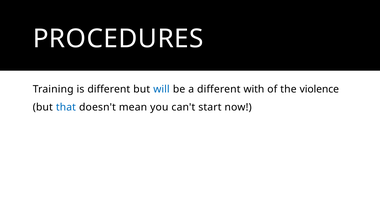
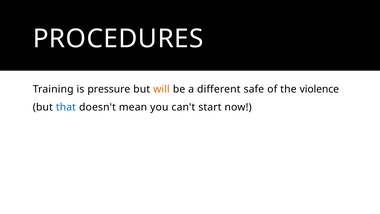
is different: different -> pressure
will colour: blue -> orange
with: with -> safe
